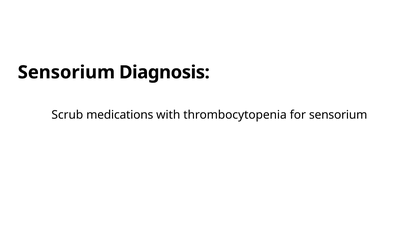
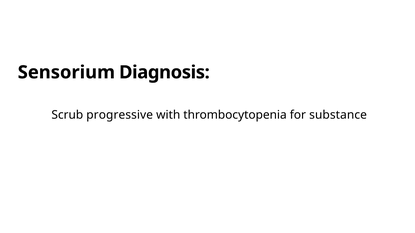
medications: medications -> progressive
for sensorium: sensorium -> substance
